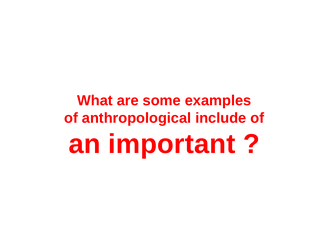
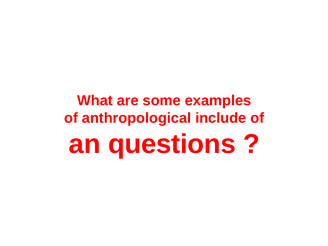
important: important -> questions
